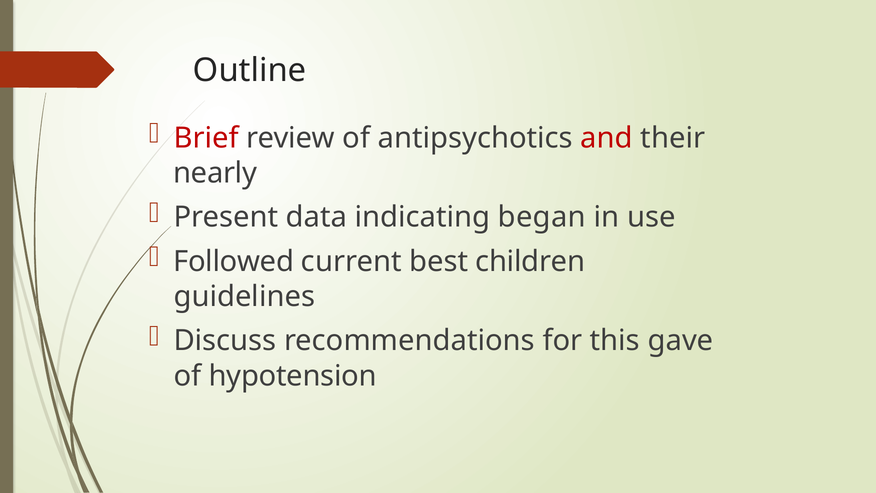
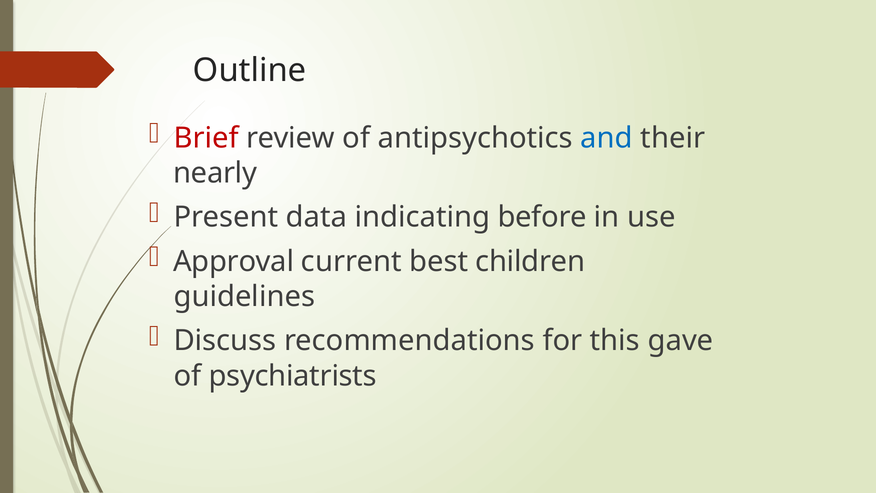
and colour: red -> blue
began: began -> before
Followed: Followed -> Approval
hypotension: hypotension -> psychiatrists
